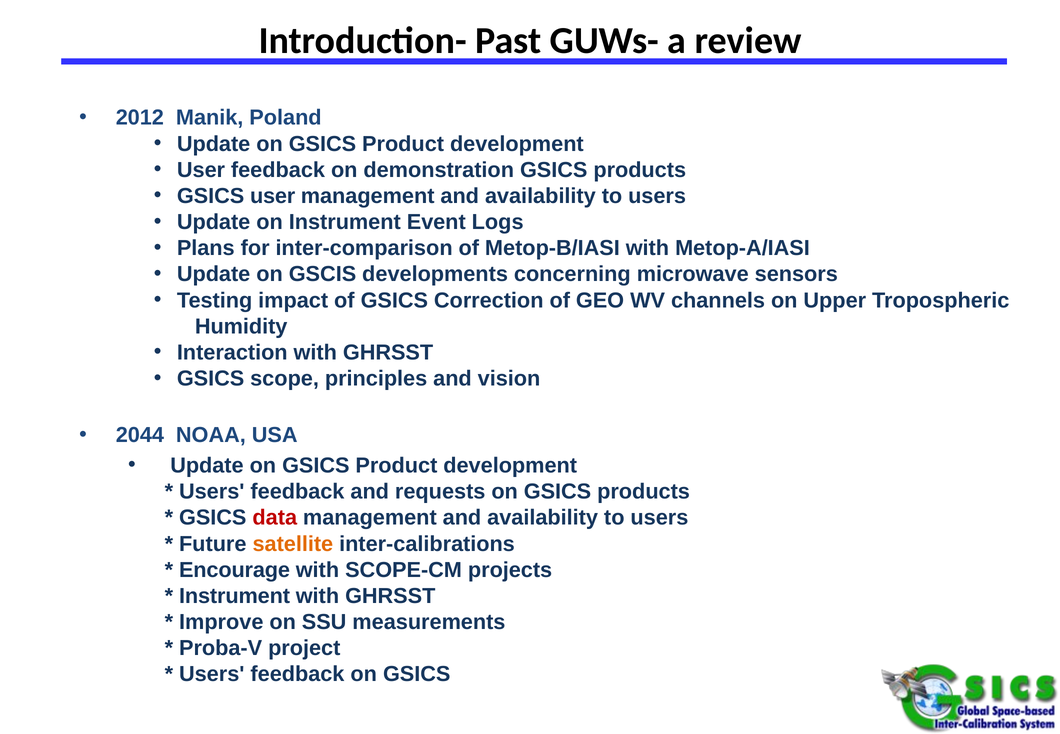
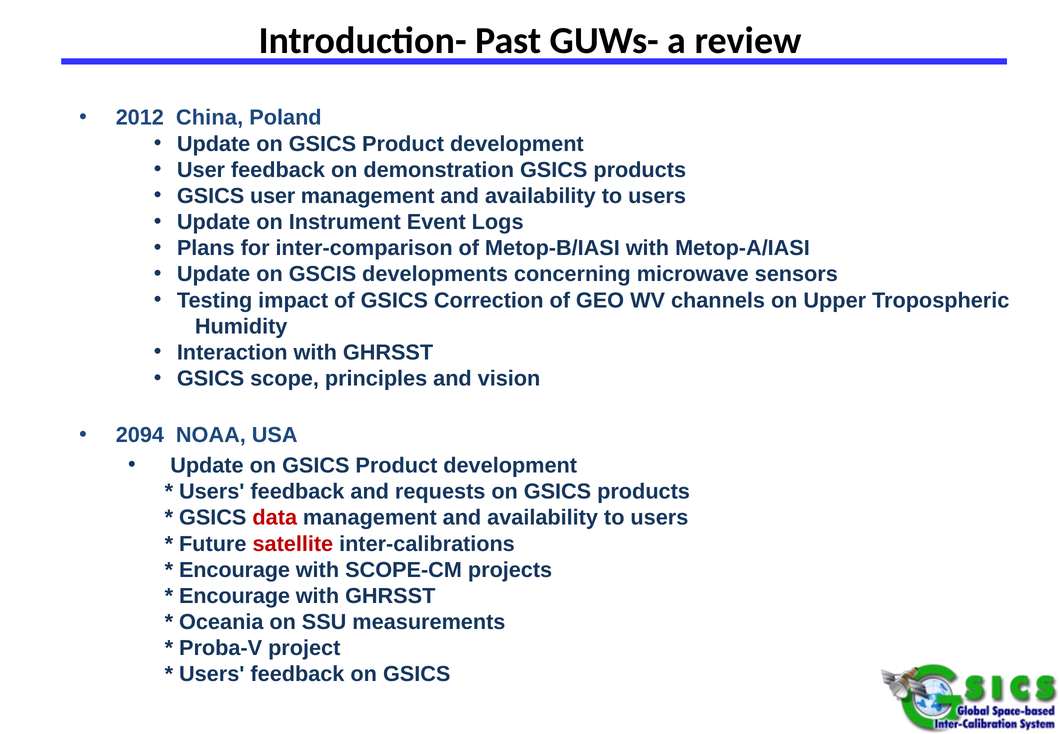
Manik: Manik -> China
2044: 2044 -> 2094
satellite colour: orange -> red
Instrument at (235, 596): Instrument -> Encourage
Improve: Improve -> Oceania
